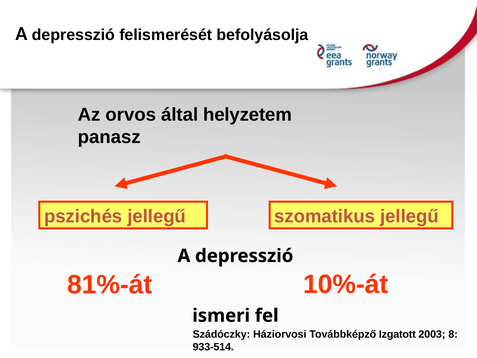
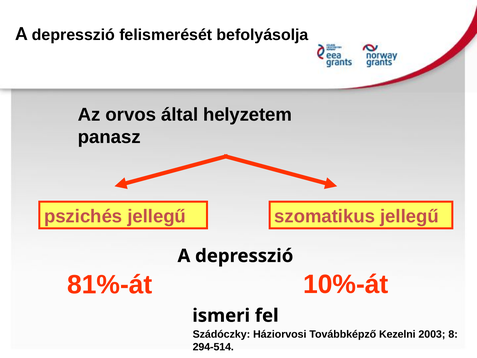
Izgatott: Izgatott -> Kezelni
933-514: 933-514 -> 294-514
